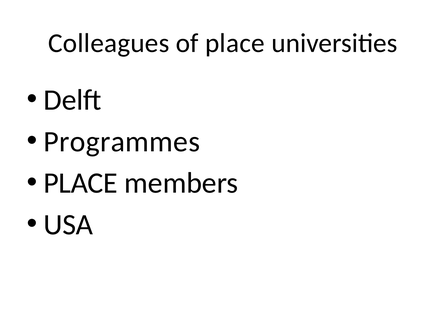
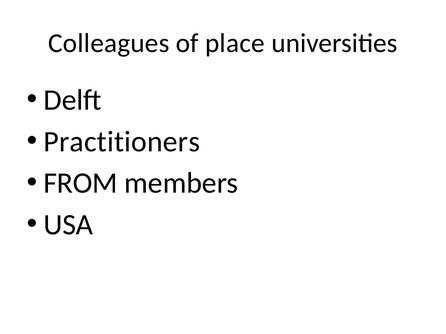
Programmes: Programmes -> Practitioners
PLACE at (81, 183): PLACE -> FROM
